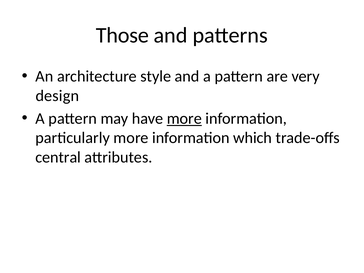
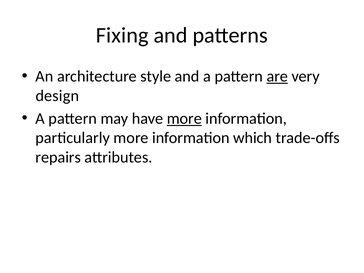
Those: Those -> Fixing
are underline: none -> present
central: central -> repairs
